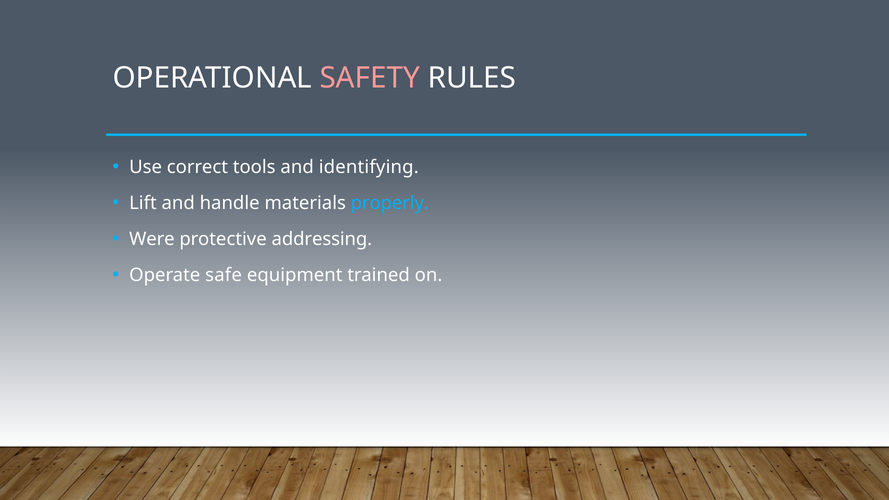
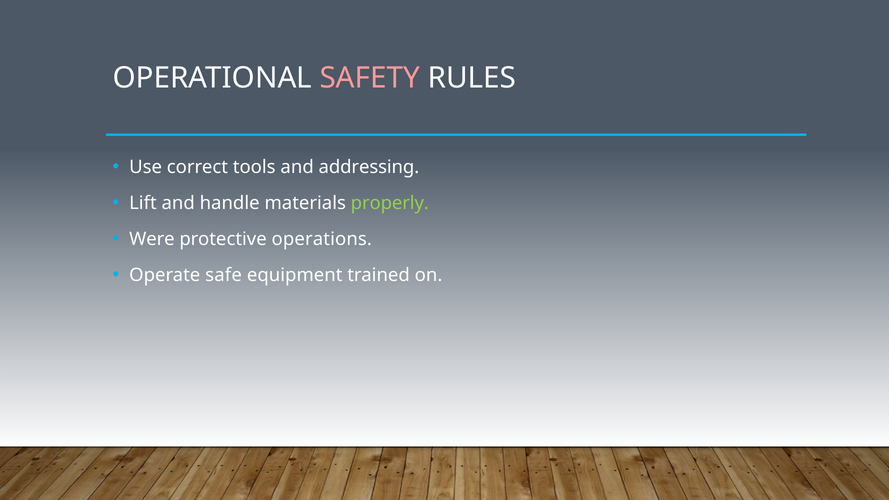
identifying: identifying -> addressing
properly colour: light blue -> light green
addressing: addressing -> operations
